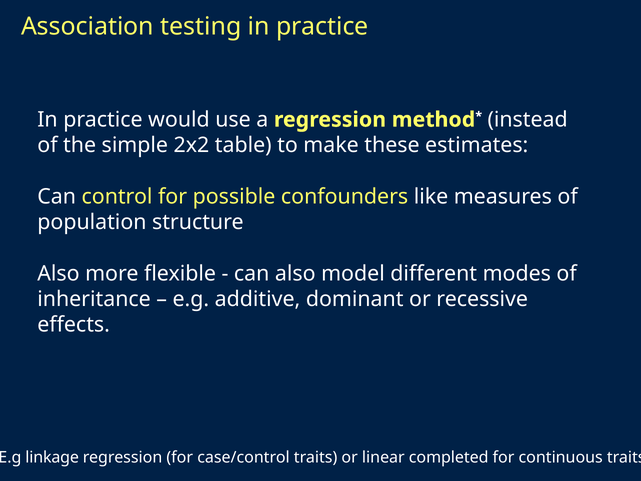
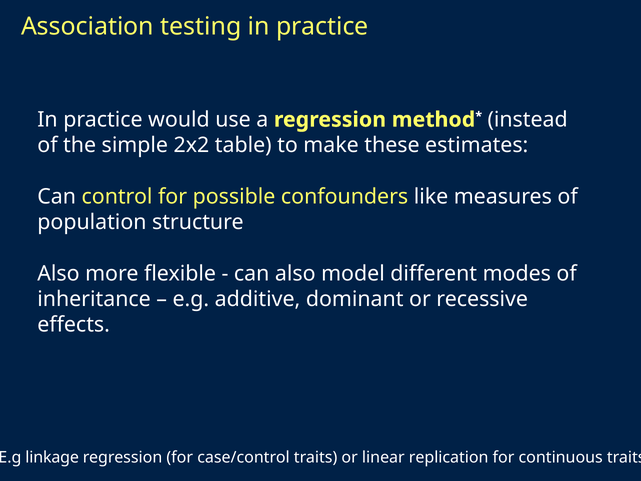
completed: completed -> replication
